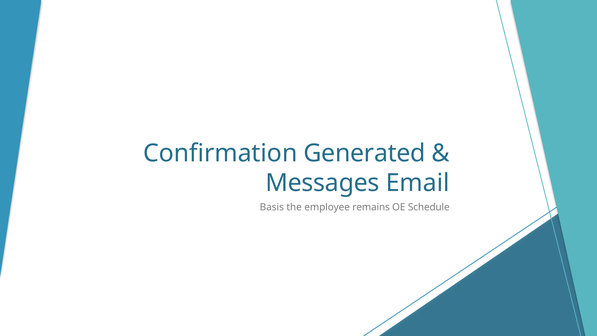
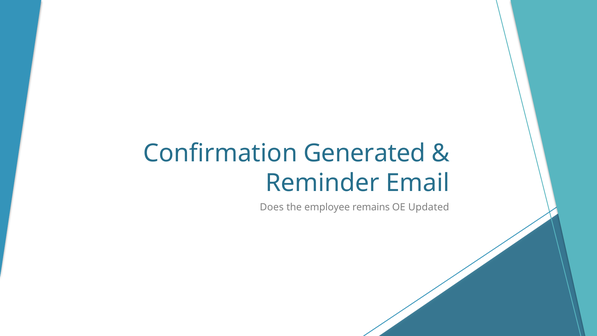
Messages: Messages -> Reminder
Basis: Basis -> Does
Schedule: Schedule -> Updated
